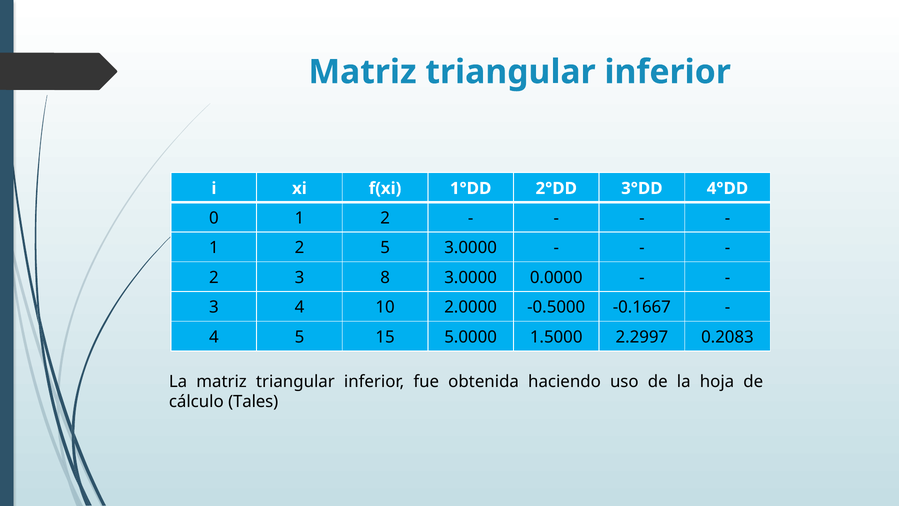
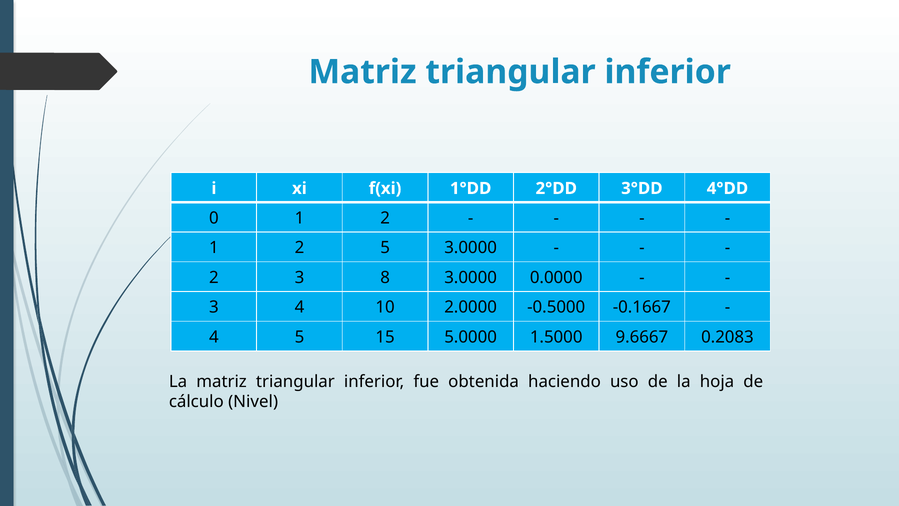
2.2997: 2.2997 -> 9.6667
Tales: Tales -> Nivel
